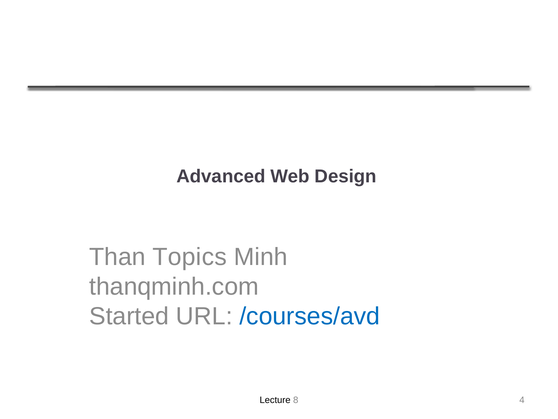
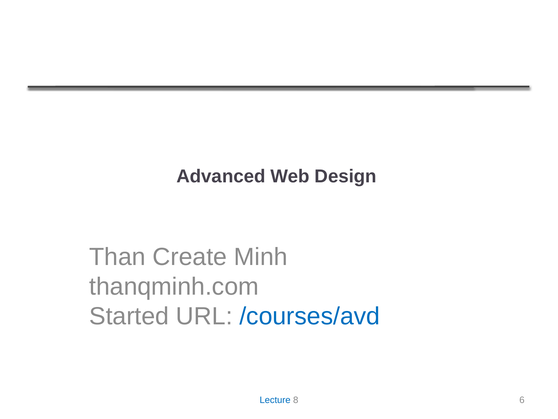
Topics: Topics -> Create
Lecture colour: black -> blue
4: 4 -> 6
